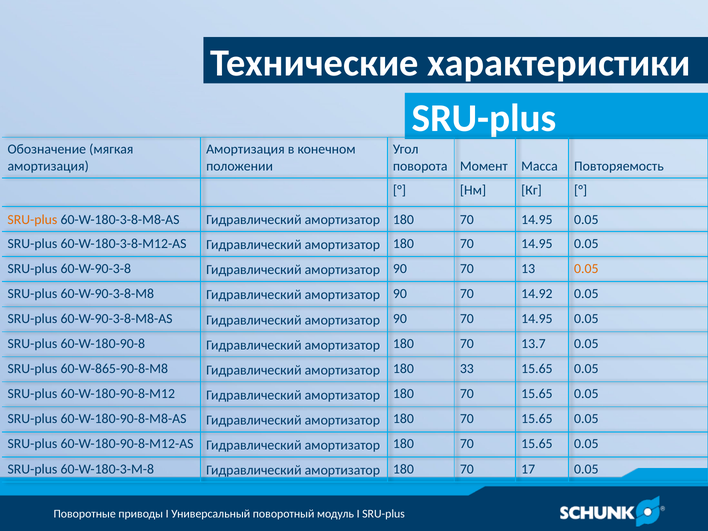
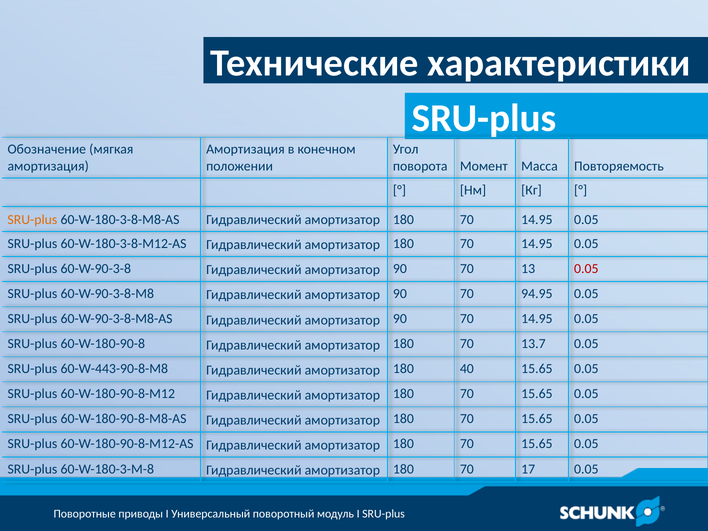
0.05 at (586, 269) colour: orange -> red
14.92: 14.92 -> 94.95
60-W-865-90-8-M8: 60-W-865-90-8-M8 -> 60-W-443-90-8-M8
33: 33 -> 40
